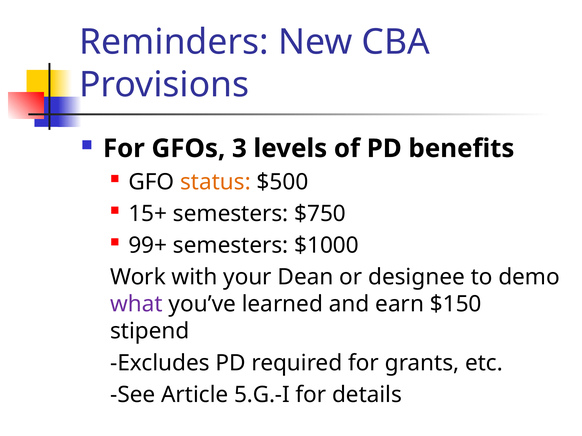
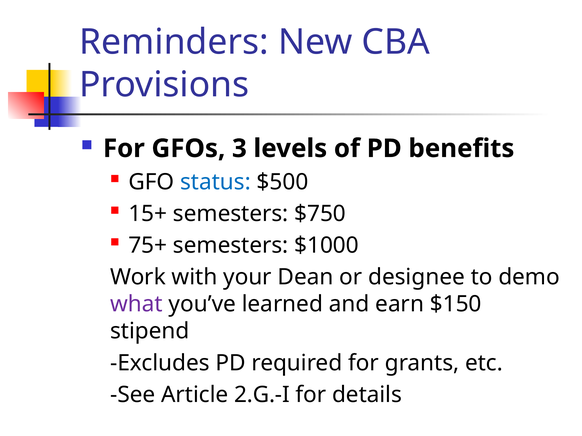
status colour: orange -> blue
99+: 99+ -> 75+
5.G.-I: 5.G.-I -> 2.G.-I
